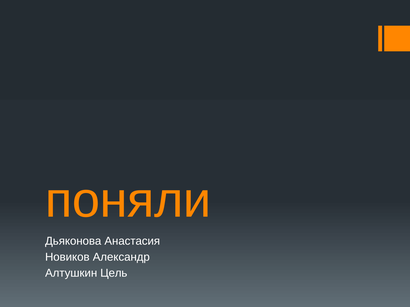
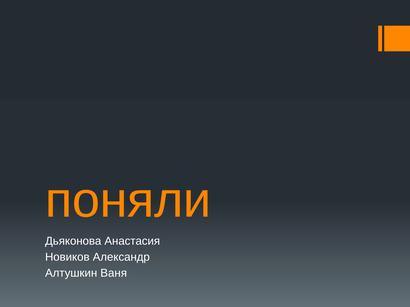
Цель: Цель -> Ваня
